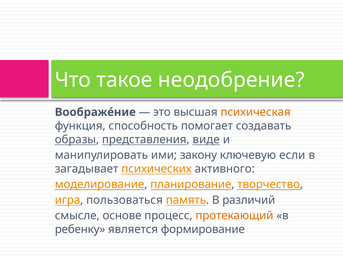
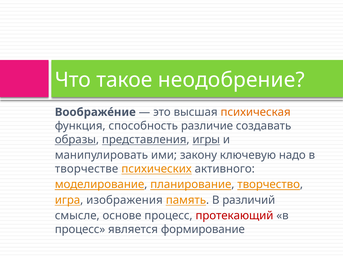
помогает: помогает -> различие
виде: виде -> игры
если: если -> надо
загадывает: загадывает -> творчестве
пользоваться: пользоваться -> изображения
протекающий colour: orange -> red
ребенку at (80, 230): ребенку -> процесс
